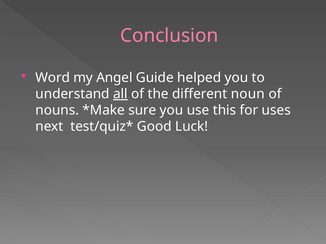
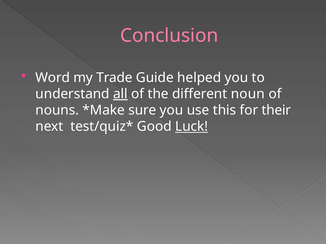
Angel: Angel -> Trade
uses: uses -> their
Luck underline: none -> present
